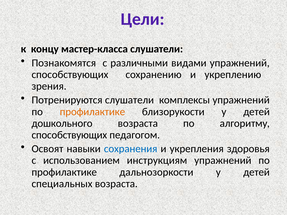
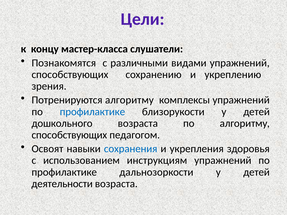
Потренируются слушатели: слушатели -> алгоритму
профилактике at (92, 112) colour: orange -> blue
специальных: специальных -> деятельности
